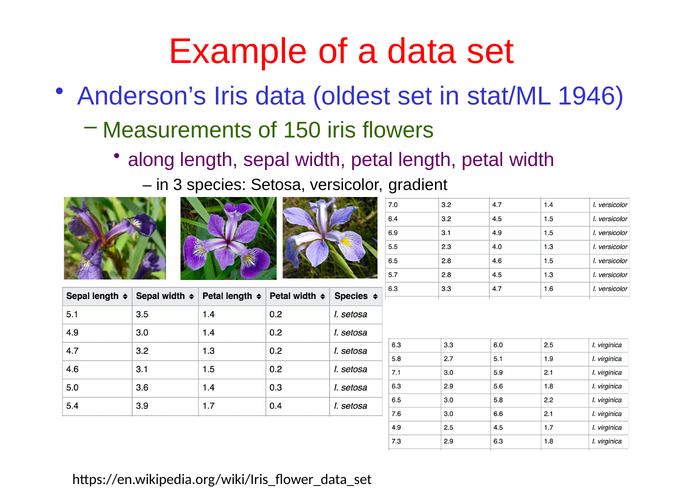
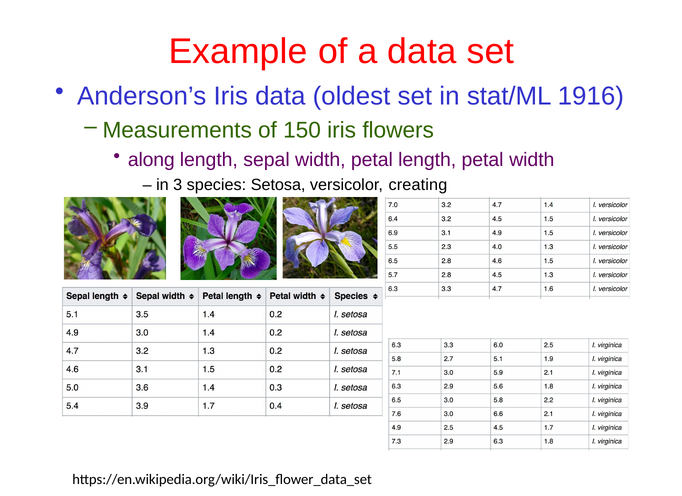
1946: 1946 -> 1916
gradient: gradient -> creating
